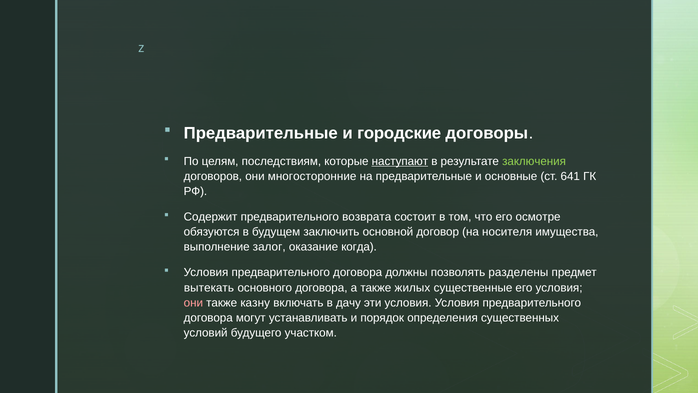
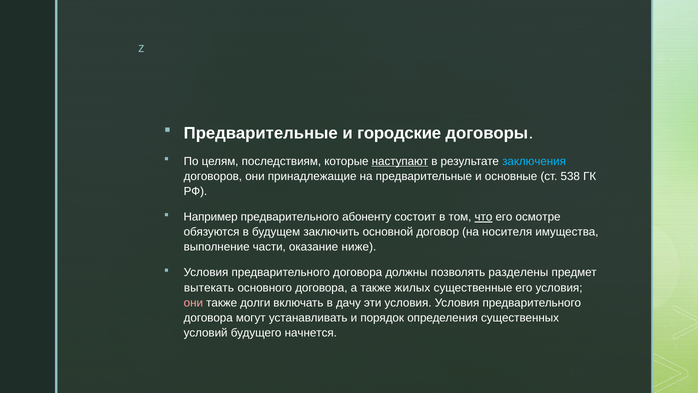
заключения colour: light green -> light blue
многосторонние: многосторонние -> принадлежащие
641: 641 -> 538
Содержит: Содержит -> Например
возврата: возврата -> абоненту
что underline: none -> present
залог: залог -> части
когда: когда -> ниже
казну: казну -> долги
участком: участком -> начнется
